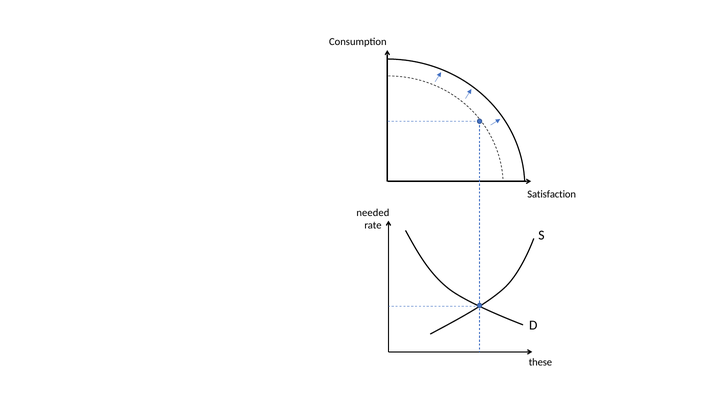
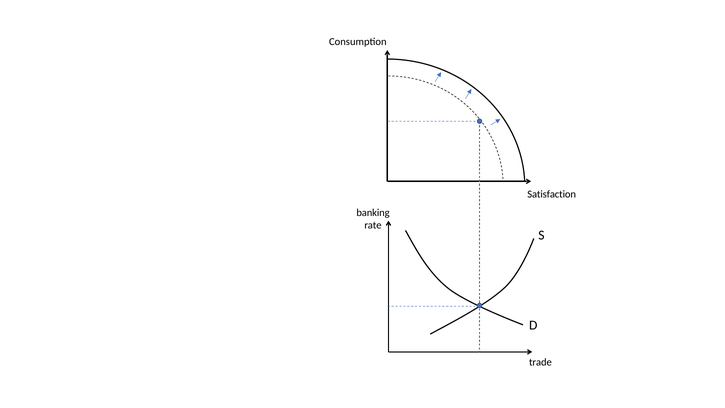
needed: needed -> banking
these: these -> trade
